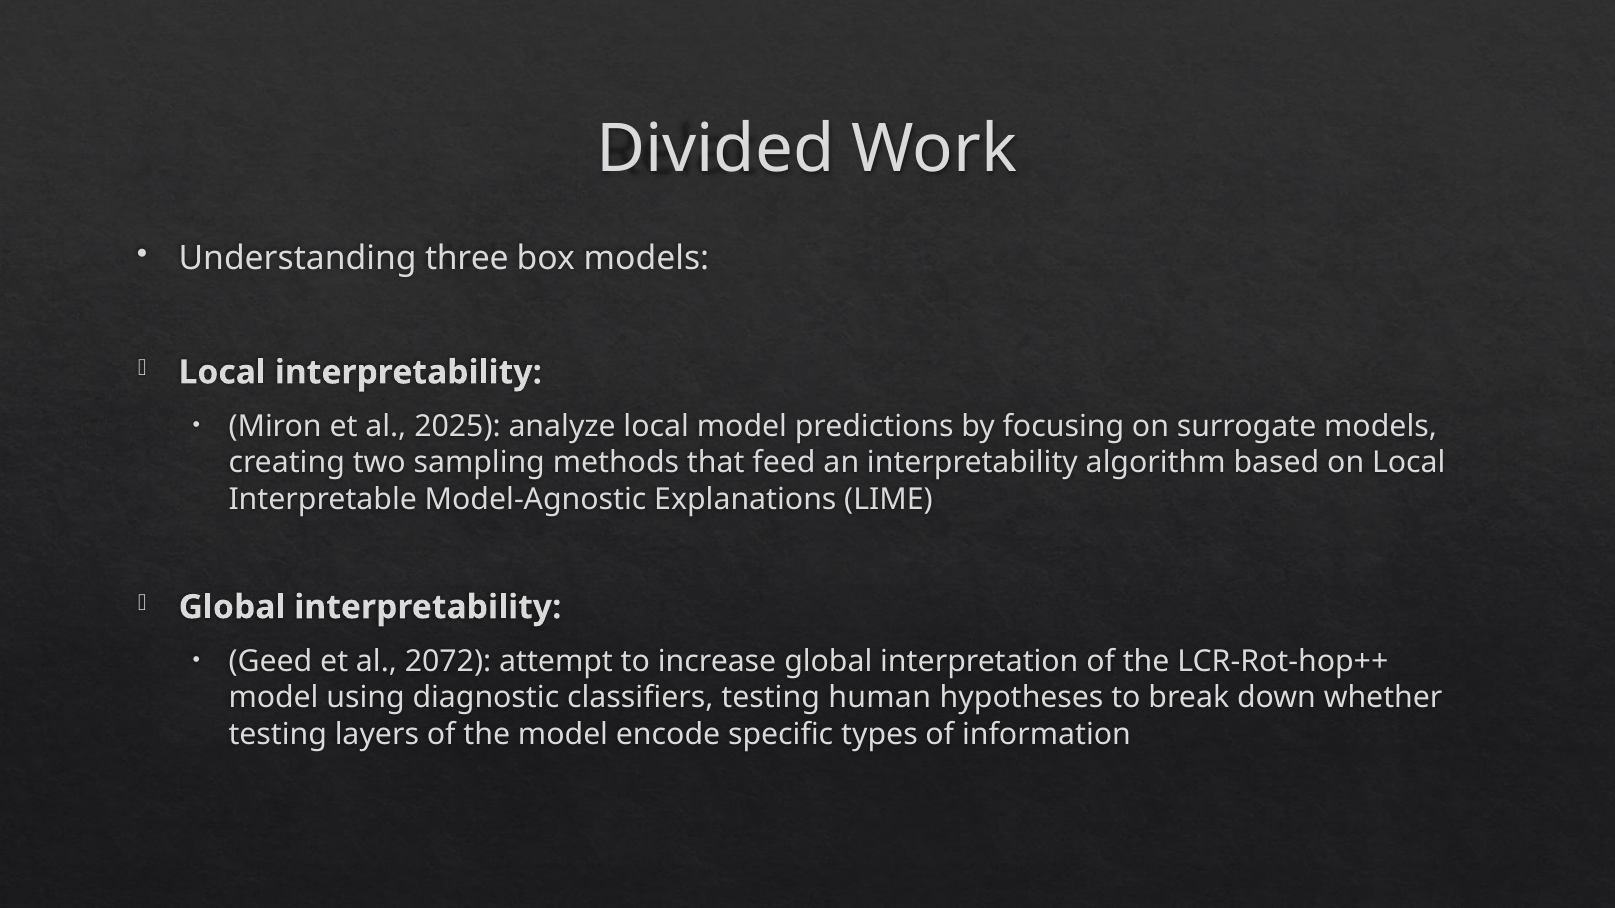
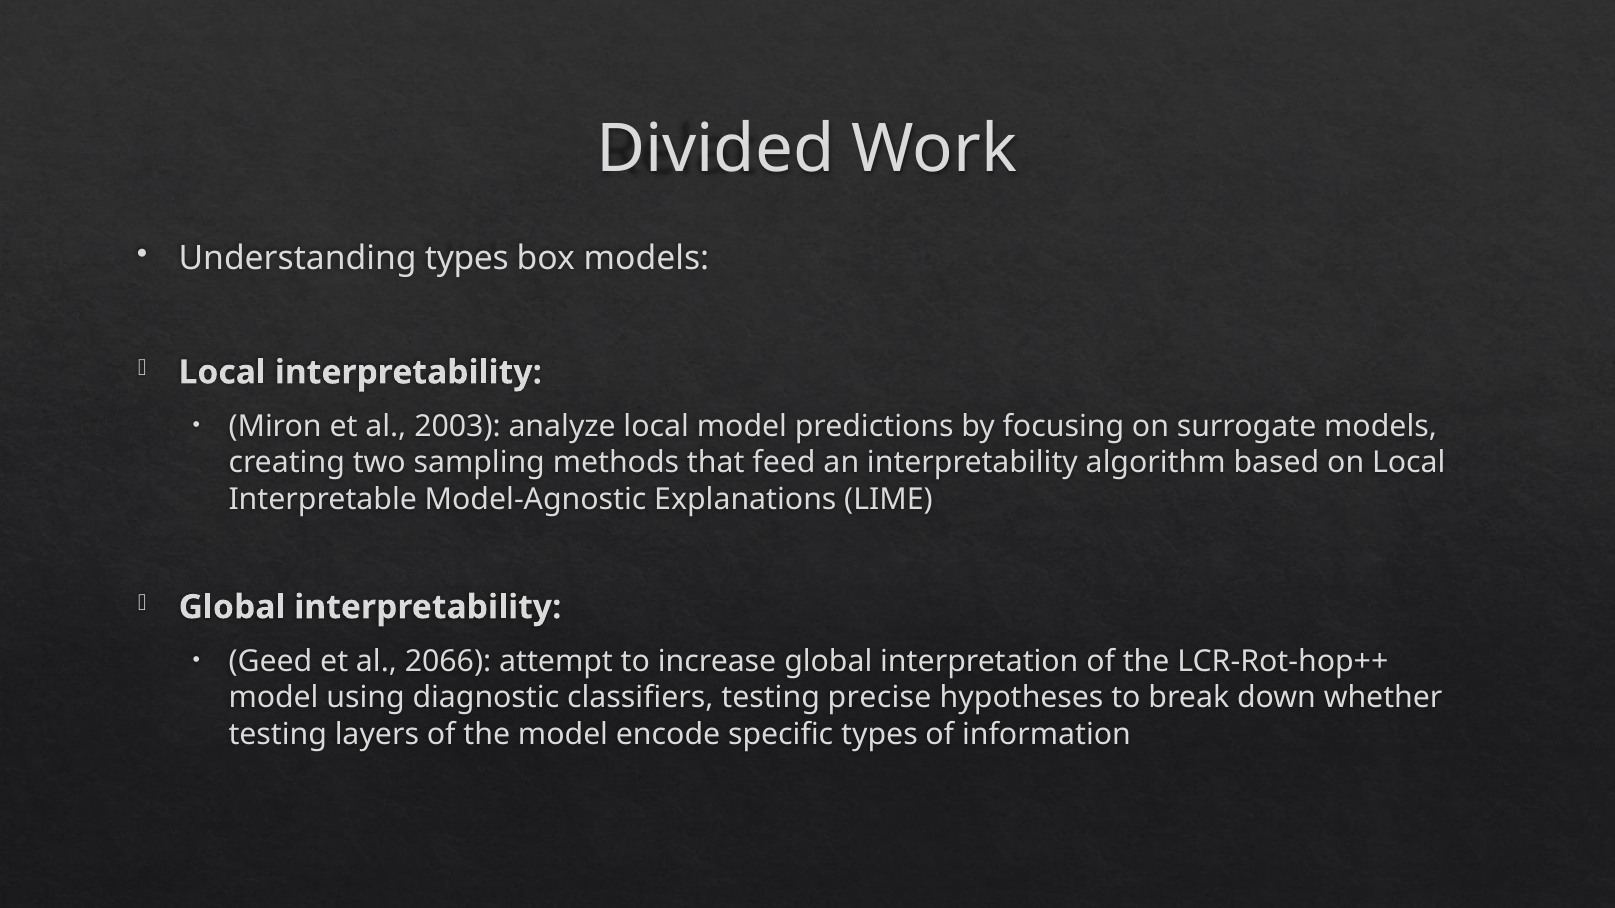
Understanding three: three -> types
2025: 2025 -> 2003
2072: 2072 -> 2066
human: human -> precise
